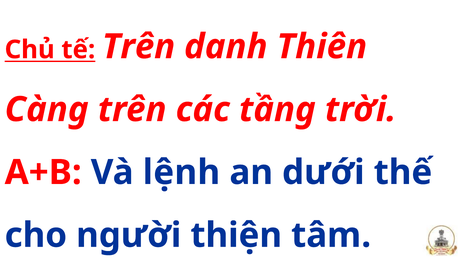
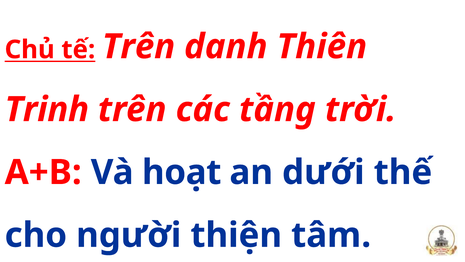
Càng: Càng -> Trinh
lệnh: lệnh -> hoạt
